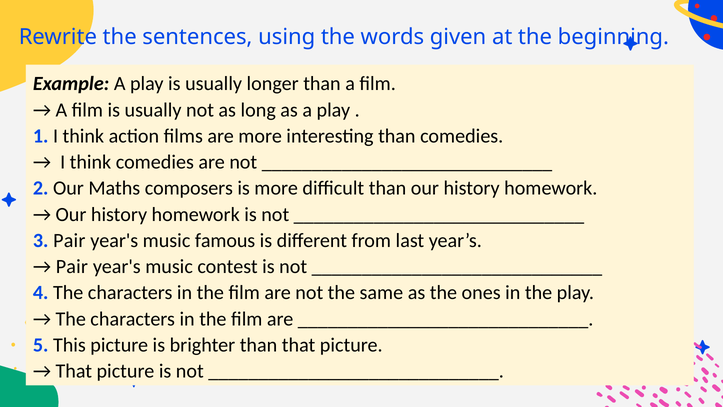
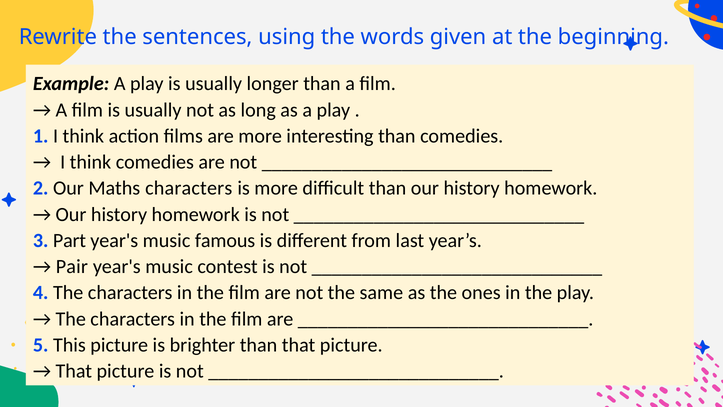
Maths composers: composers -> characters
3 Pair: Pair -> Part
